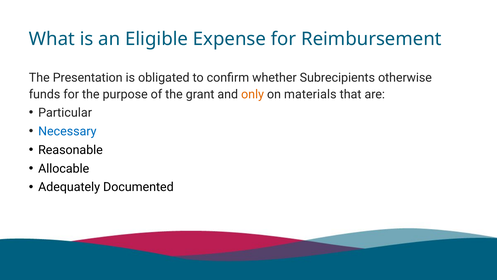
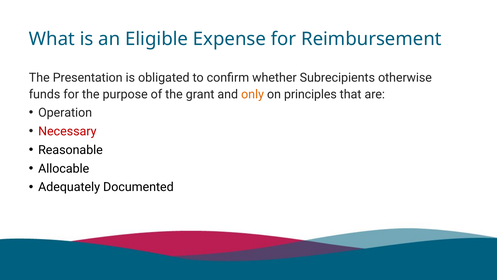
materials: materials -> principles
Particular: Particular -> Operation
Necessary colour: blue -> red
